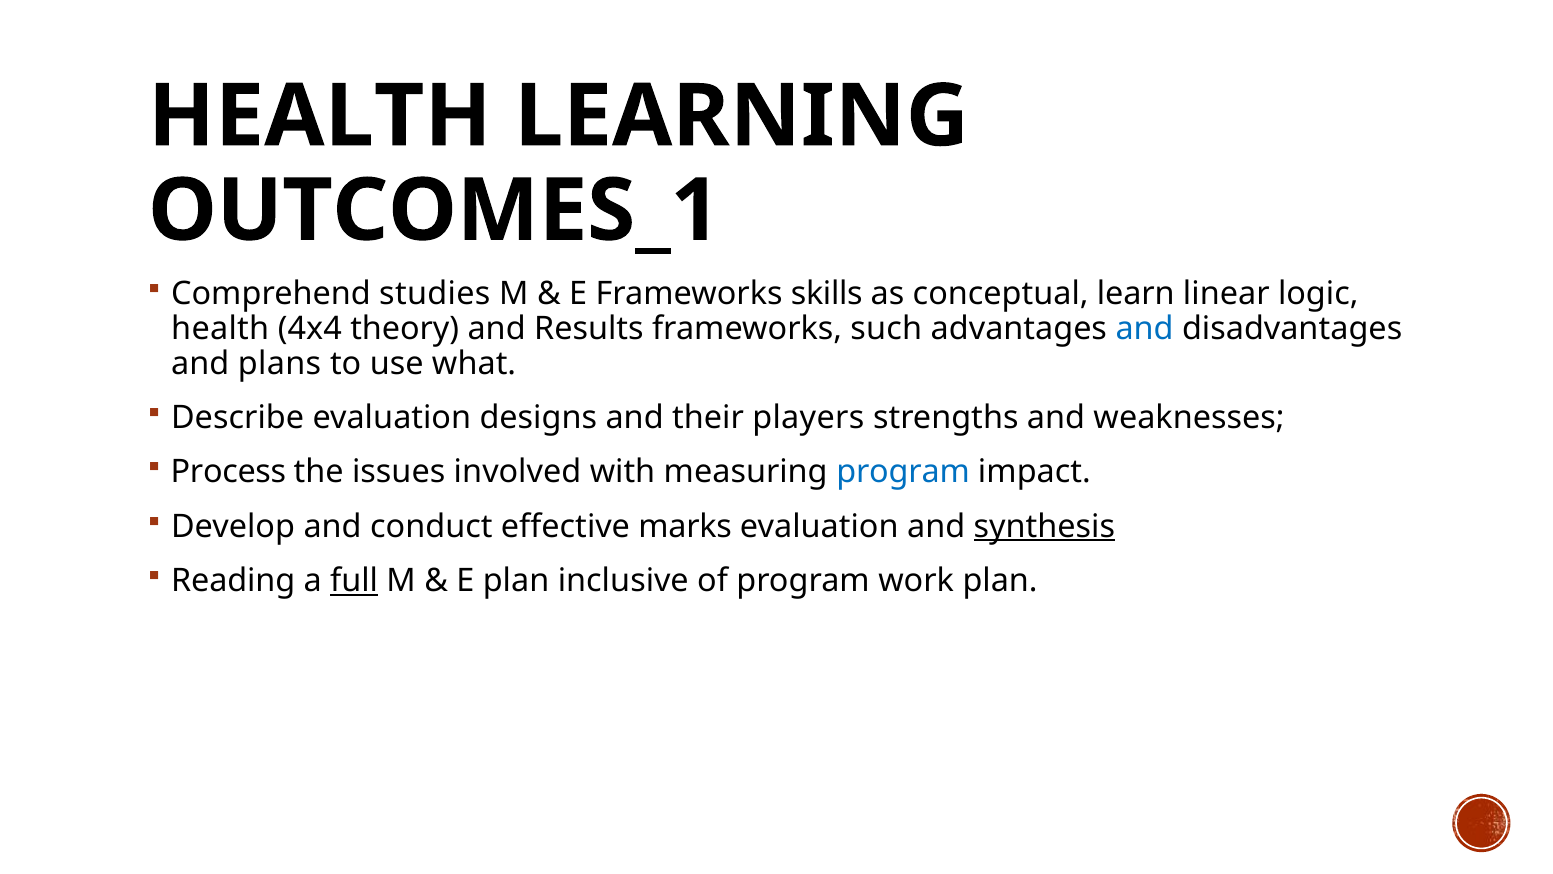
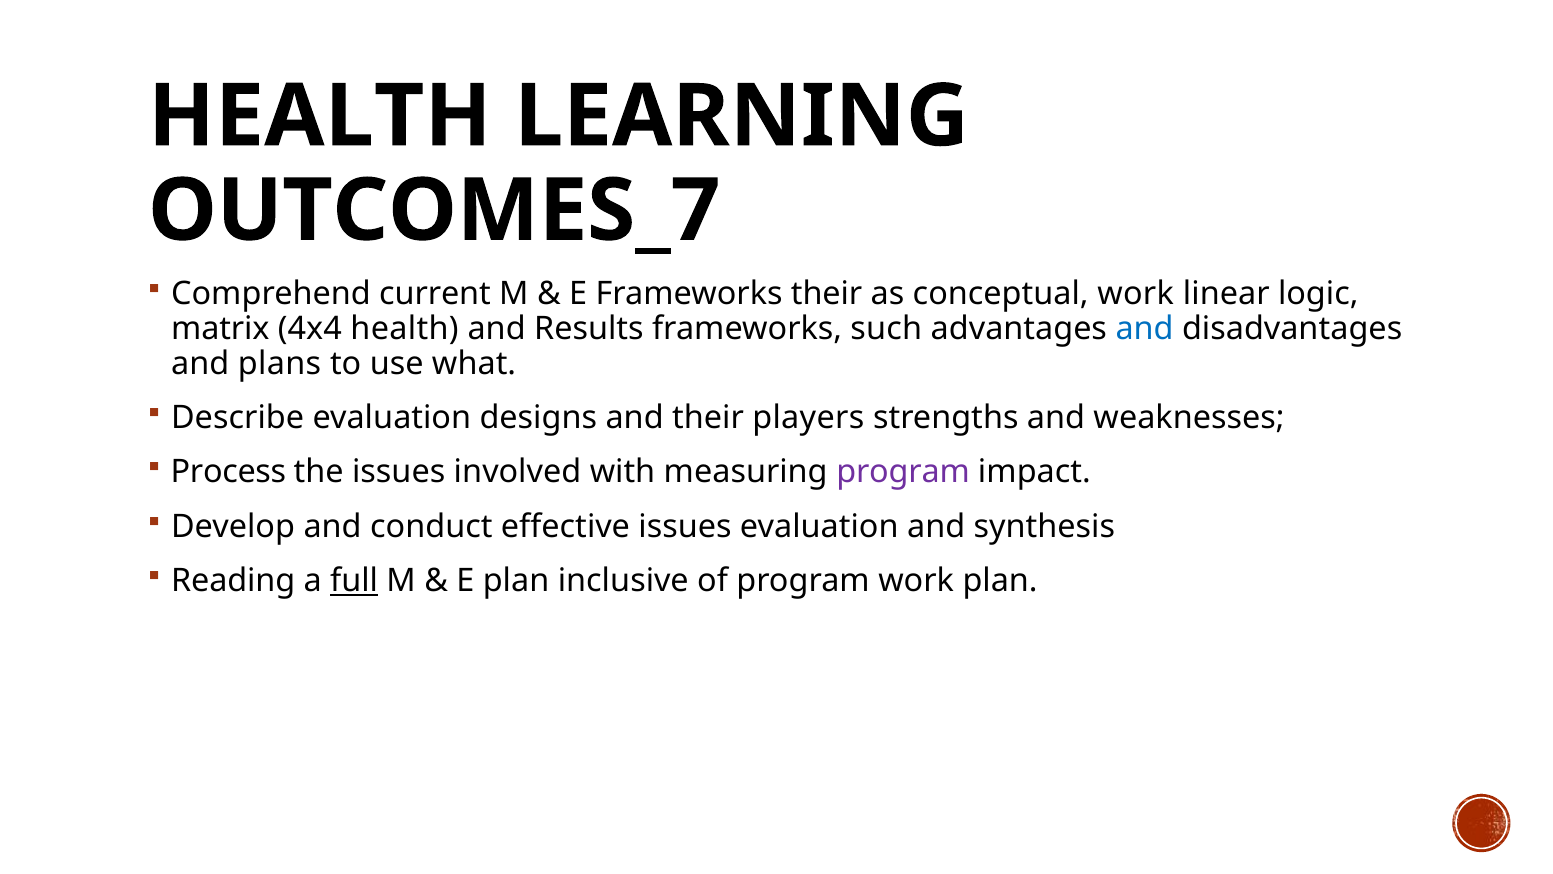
OUTCOMES_1: OUTCOMES_1 -> OUTCOMES_7
studies: studies -> current
Frameworks skills: skills -> their
conceptual learn: learn -> work
health at (220, 328): health -> matrix
4x4 theory: theory -> health
program at (903, 472) colour: blue -> purple
effective marks: marks -> issues
synthesis underline: present -> none
